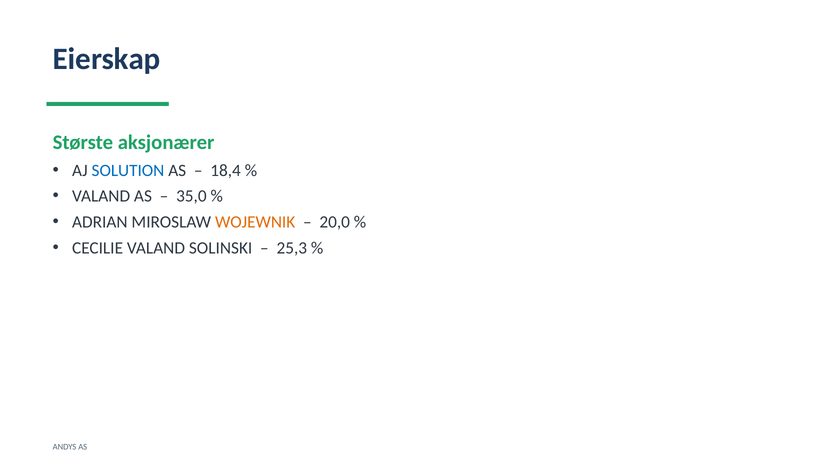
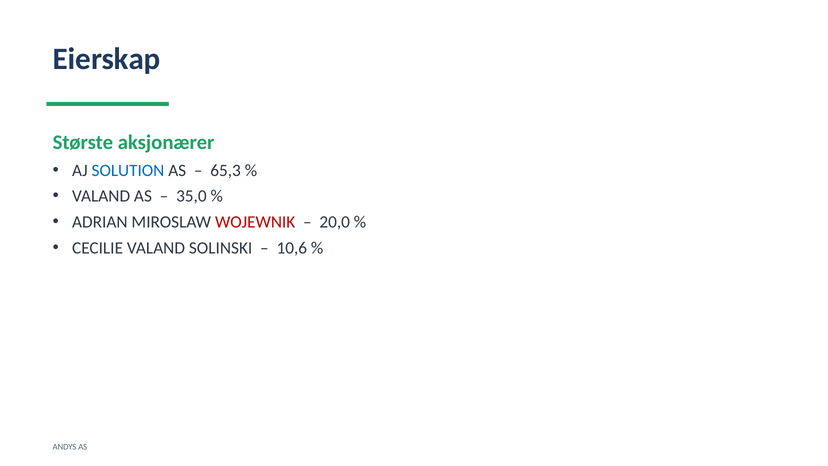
18,4: 18,4 -> 65,3
WOJEWNIK colour: orange -> red
25,3: 25,3 -> 10,6
